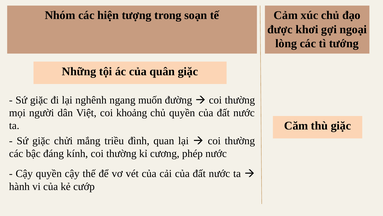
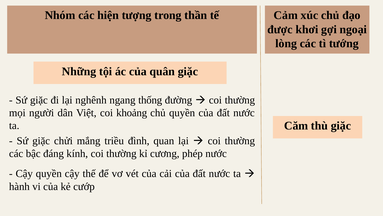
soạn: soạn -> thần
muốn: muốn -> thống
